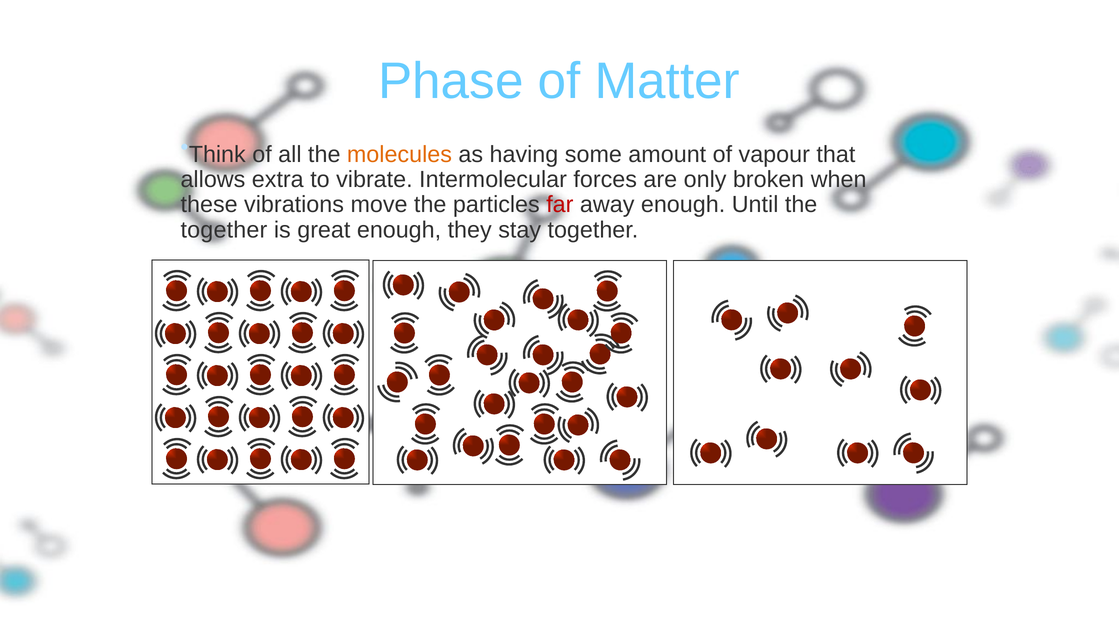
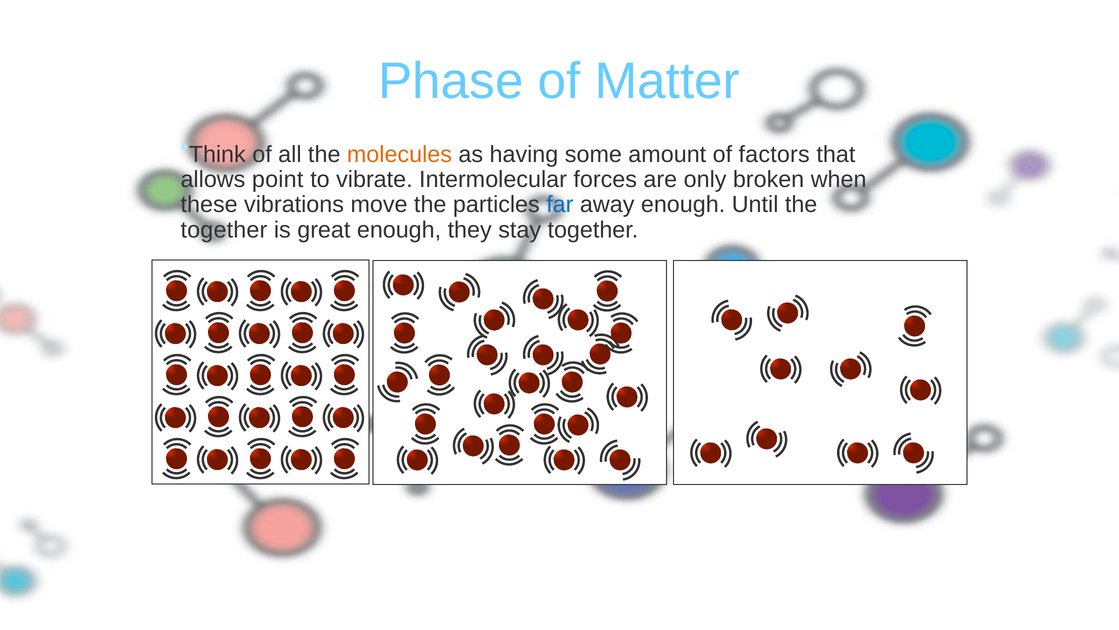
vapour: vapour -> factors
extra: extra -> point
far colour: red -> blue
